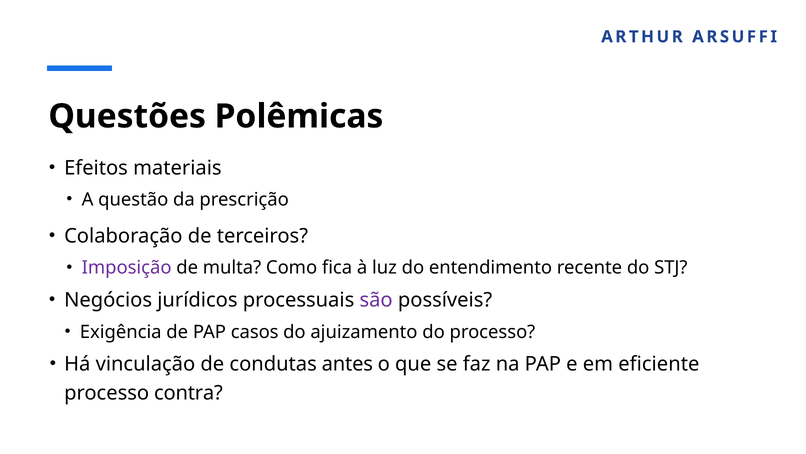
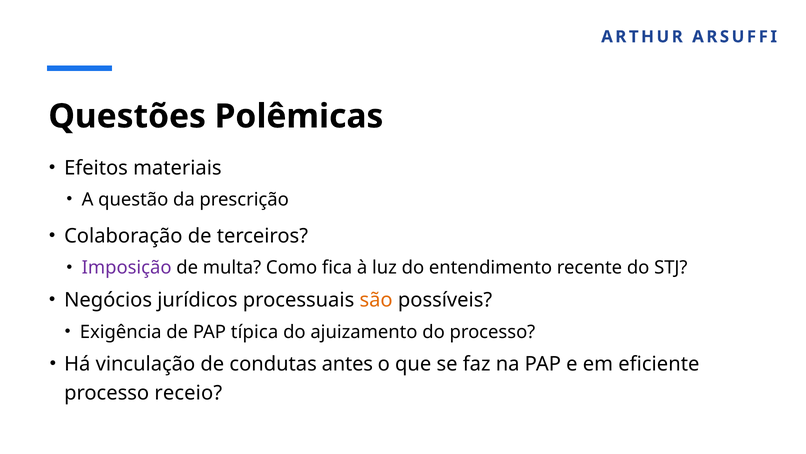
são colour: purple -> orange
casos: casos -> típica
contra: contra -> receio
